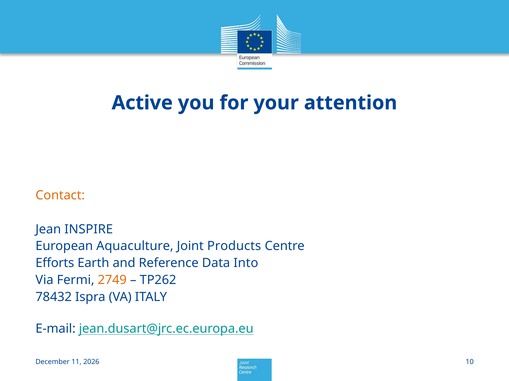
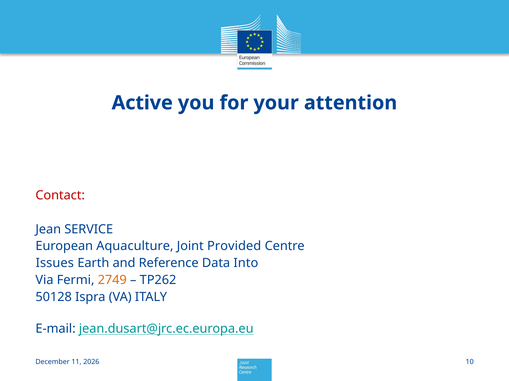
Contact colour: orange -> red
INSPIRE: INSPIRE -> SERVICE
Products: Products -> Provided
Efforts: Efforts -> Issues
78432: 78432 -> 50128
